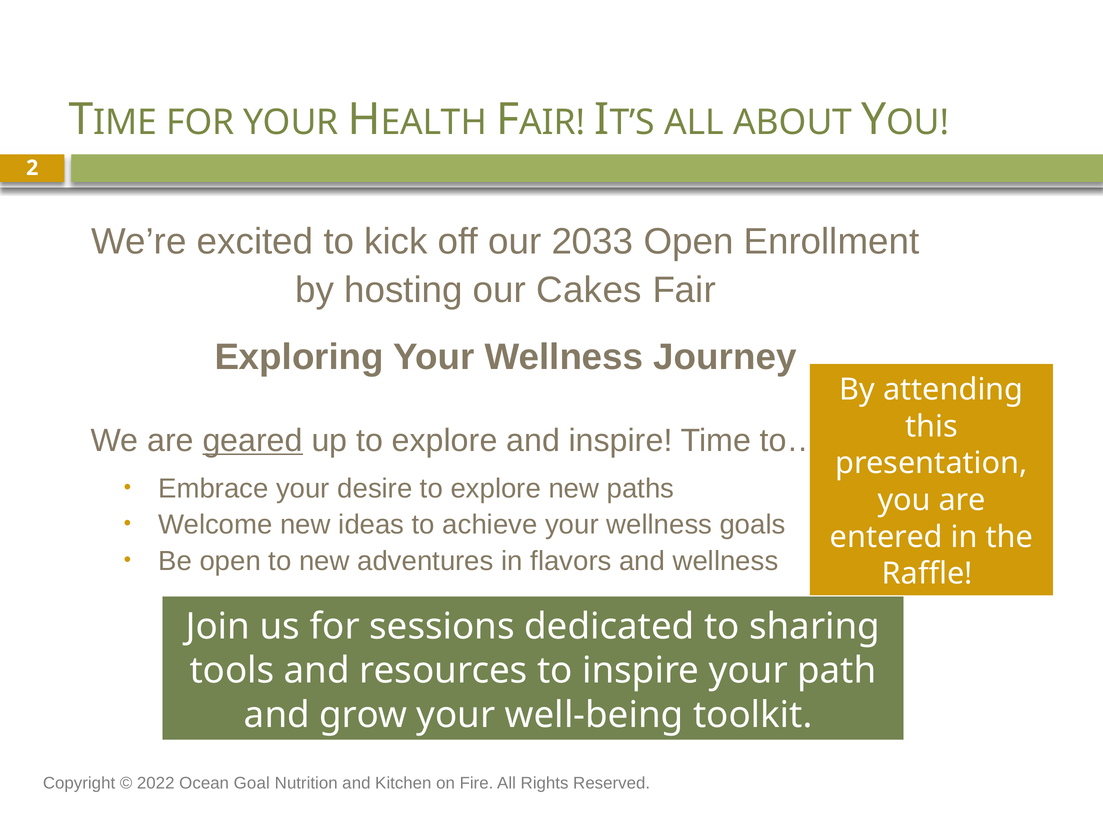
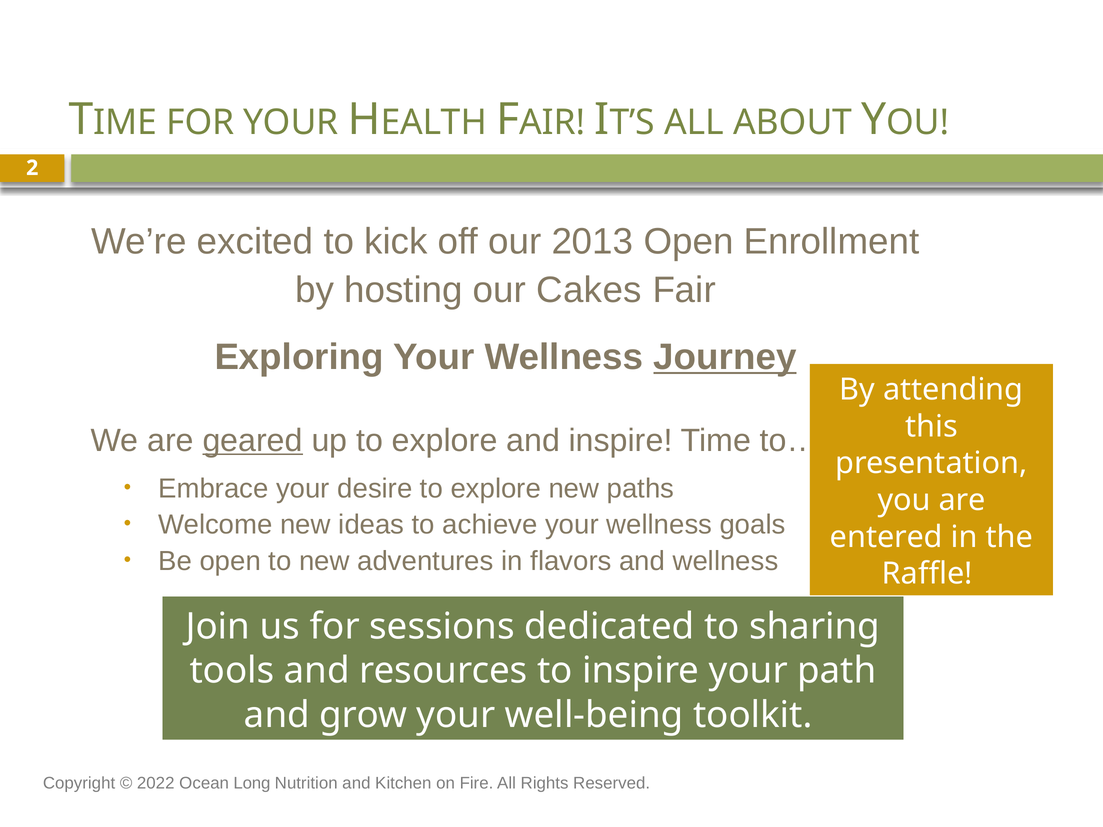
2033: 2033 -> 2013
Journey underline: none -> present
Goal: Goal -> Long
